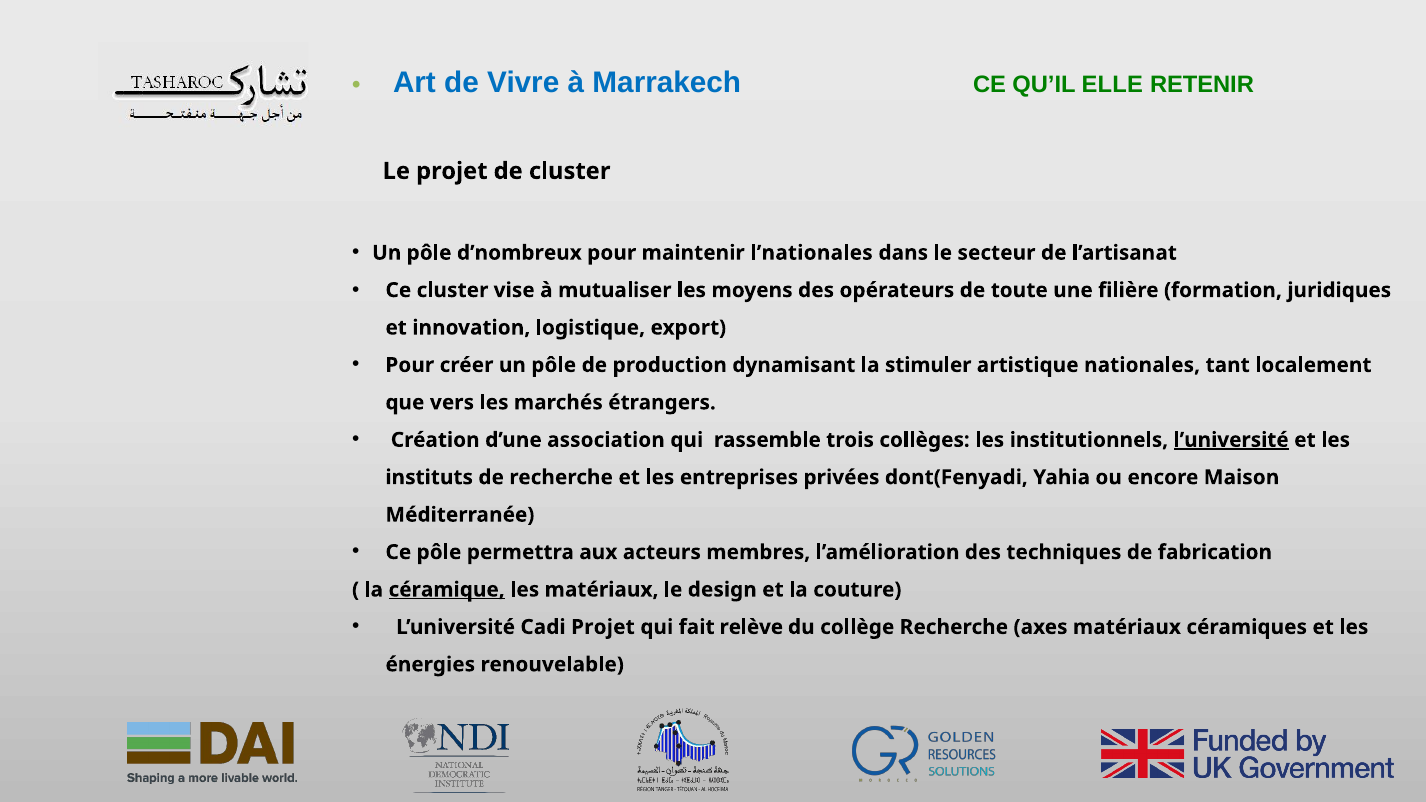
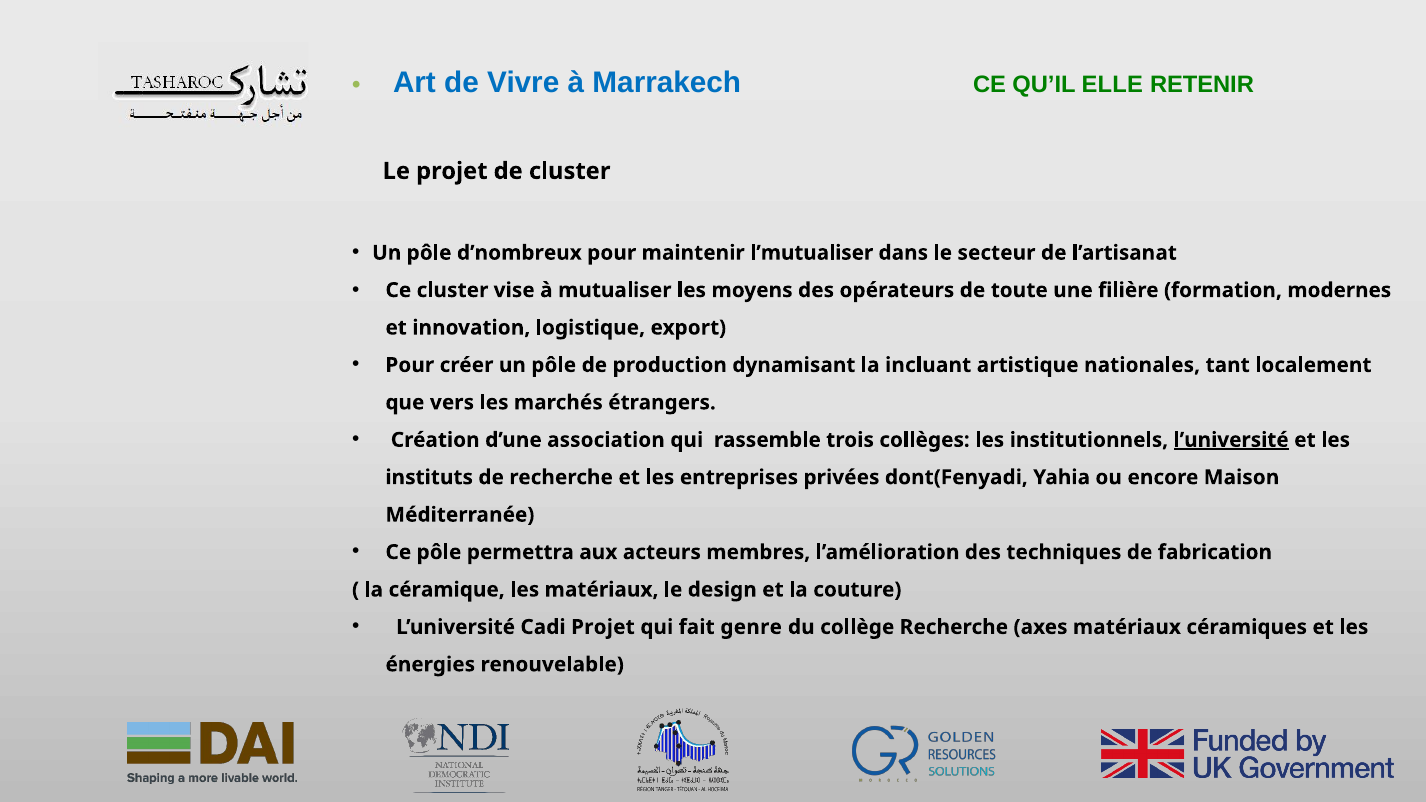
l’nationales: l’nationales -> l’mutualiser
juridiques: juridiques -> modernes
stimuler: stimuler -> incluant
céramique underline: present -> none
relève: relève -> genre
